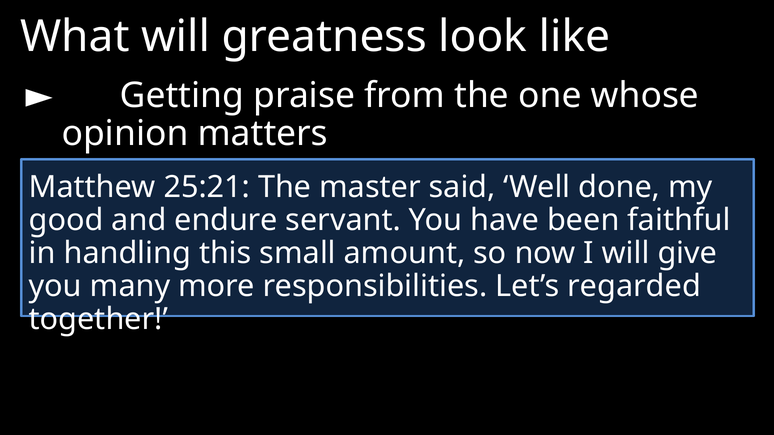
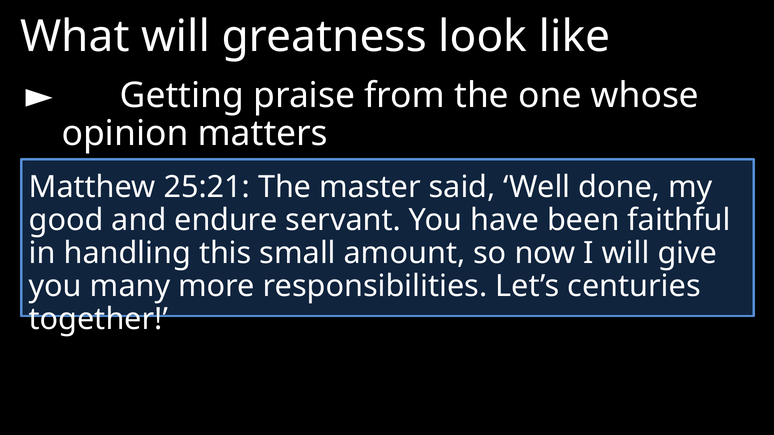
regarded: regarded -> centuries
